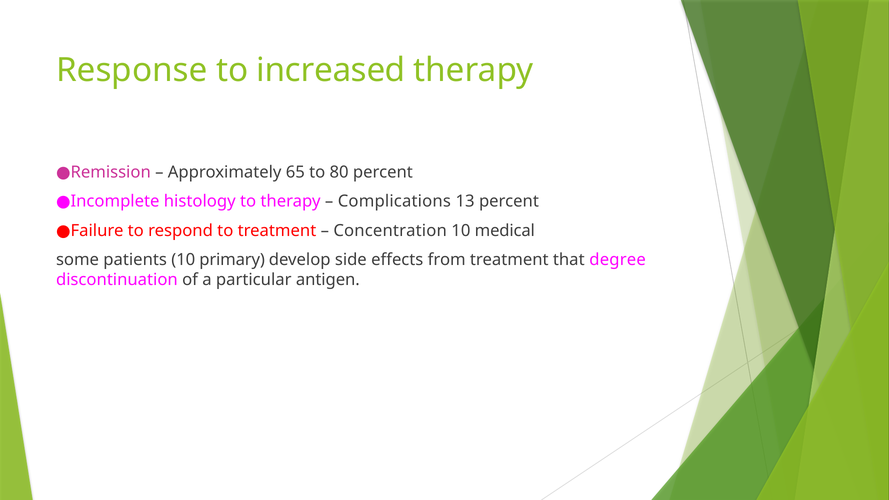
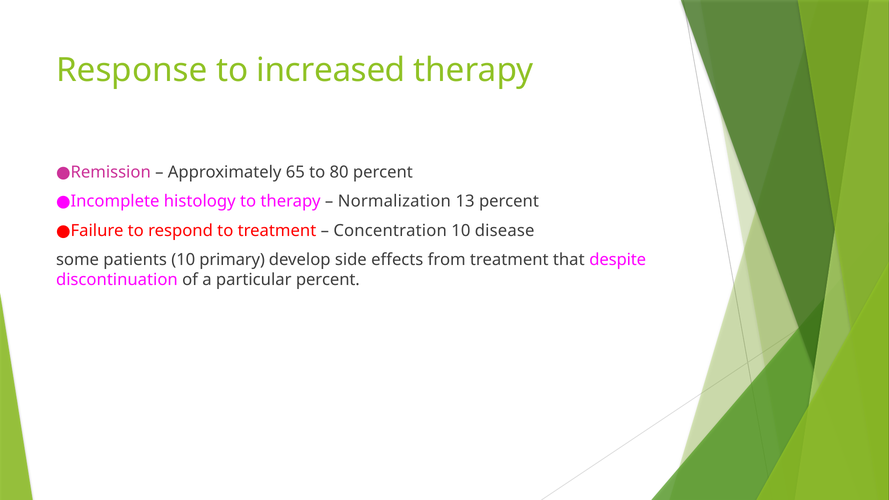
Complications: Complications -> Normalization
medical: medical -> disease
degree: degree -> despite
particular antigen: antigen -> percent
